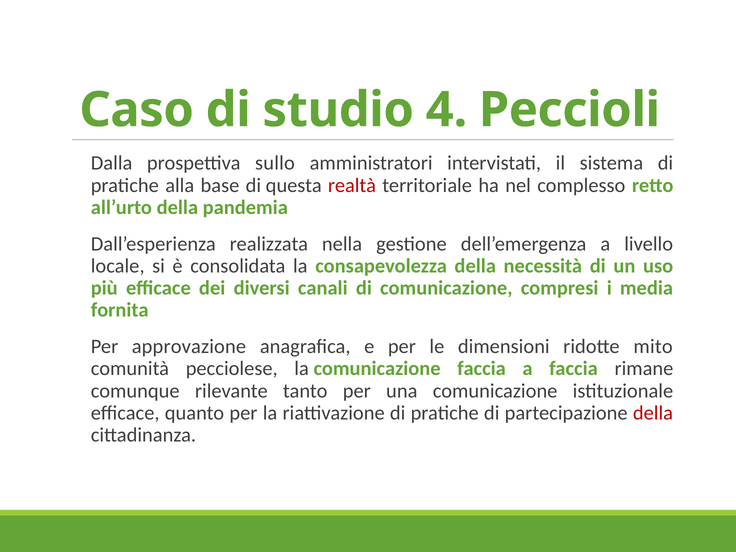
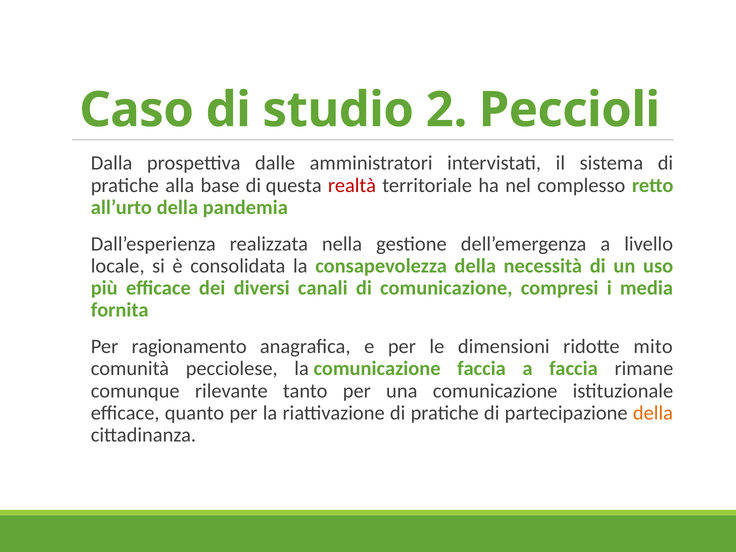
4: 4 -> 2
sullo: sullo -> dalle
approvazione: approvazione -> ragionamento
della at (653, 413) colour: red -> orange
